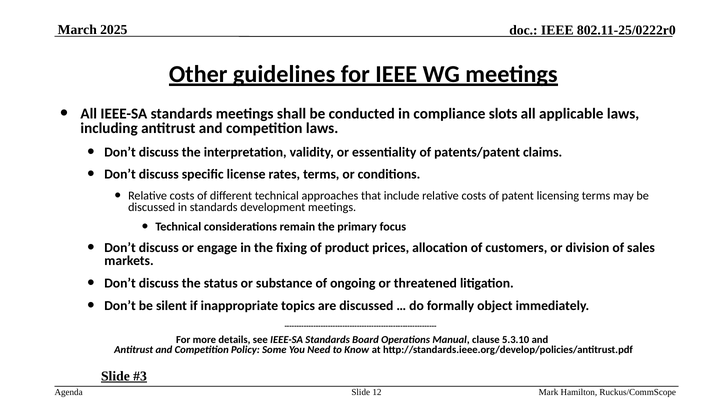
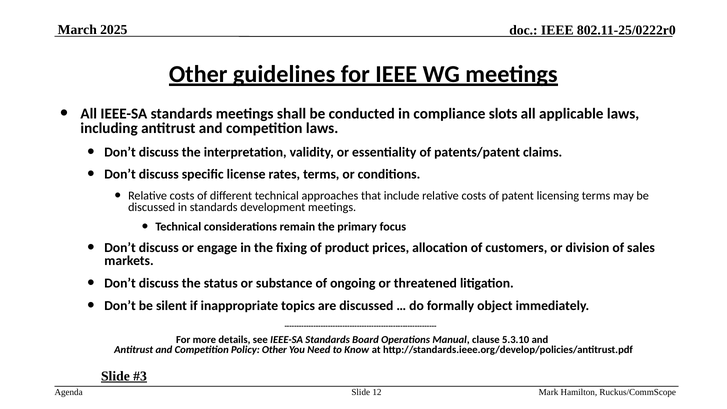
Policy Some: Some -> Other
